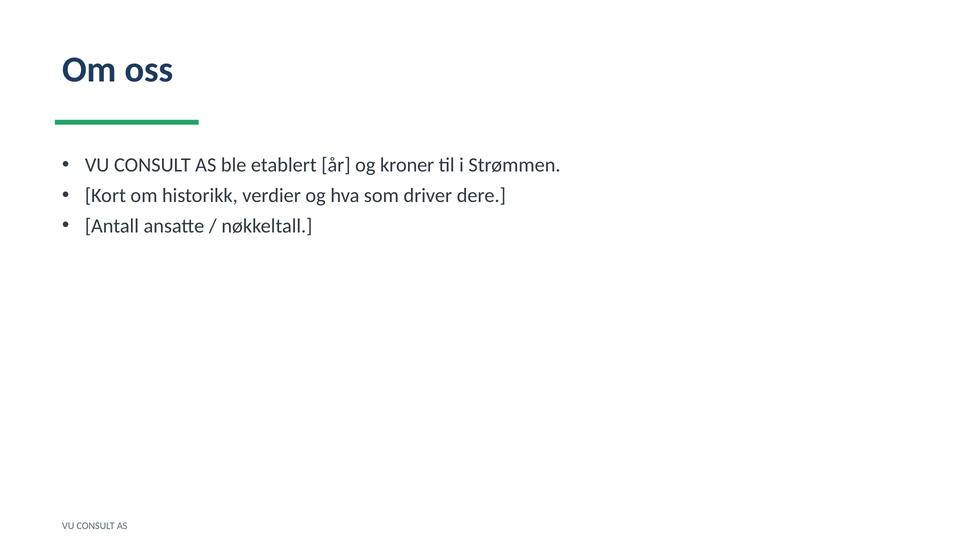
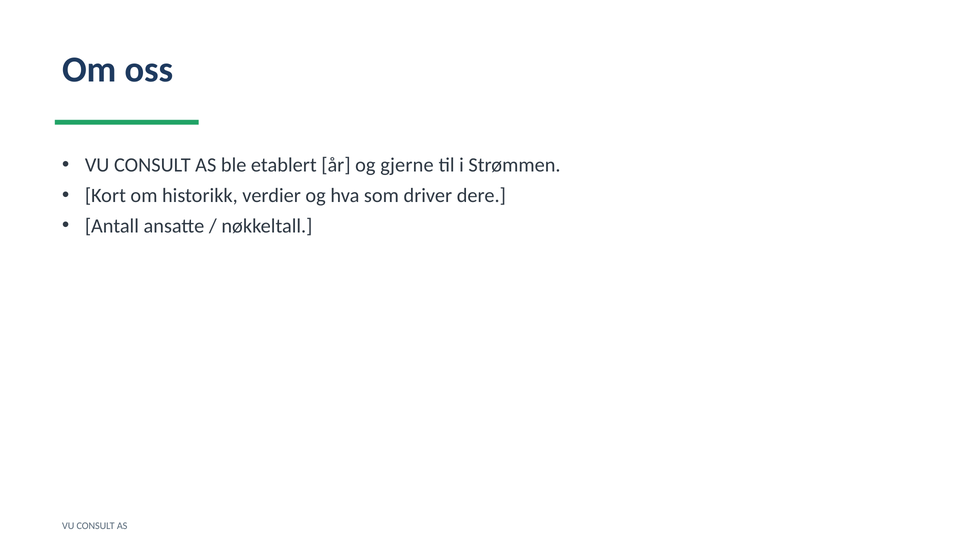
kroner: kroner -> gjerne
